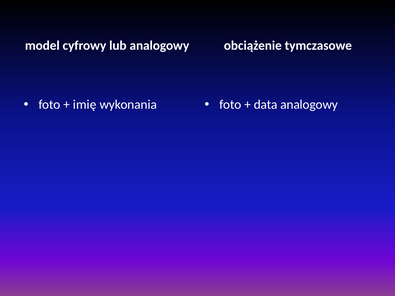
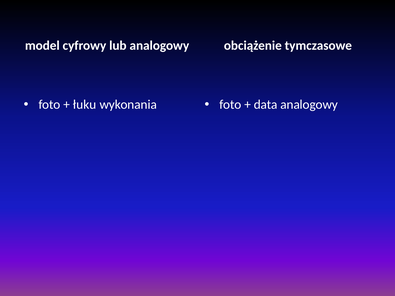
imię: imię -> łuku
